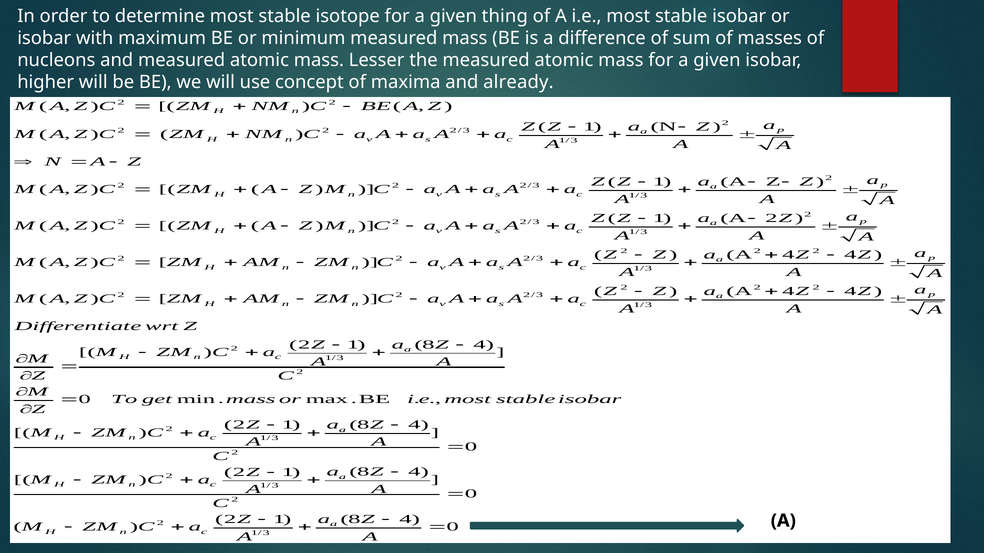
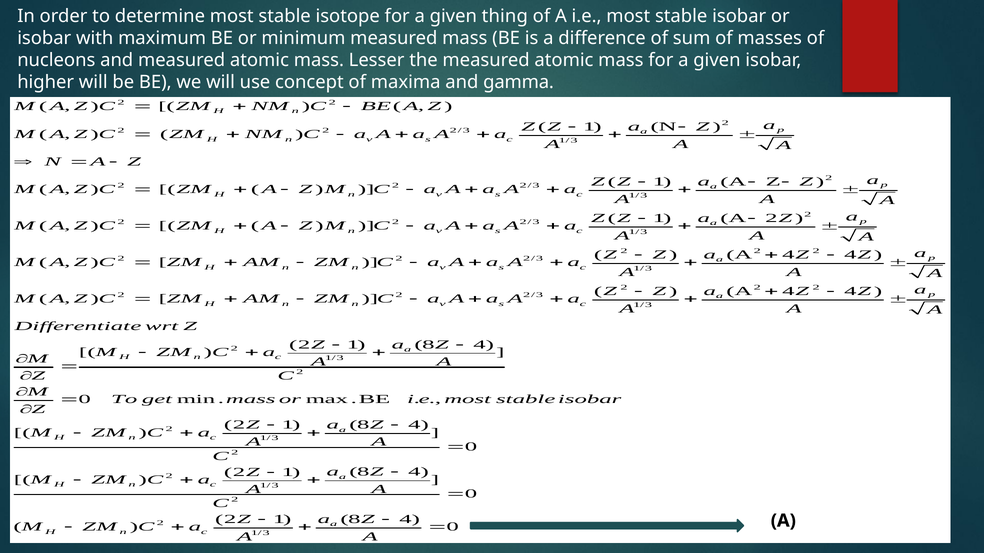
already: already -> gamma
